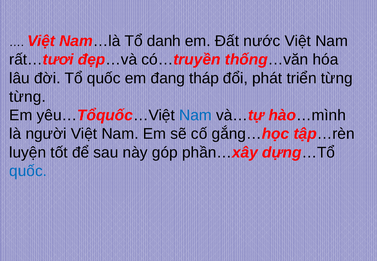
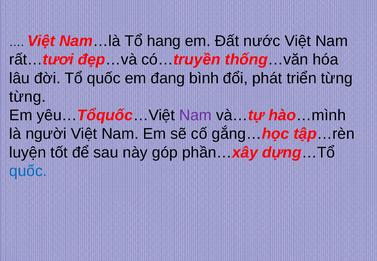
danh: danh -> hang
tháp: tháp -> bình
Nam at (195, 115) colour: blue -> purple
